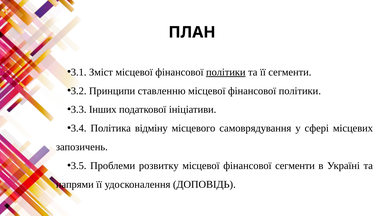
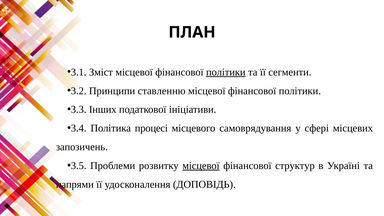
відміну: відміну -> процесі
місцевої at (201, 166) underline: none -> present
фінансової сегменти: сегменти -> структур
